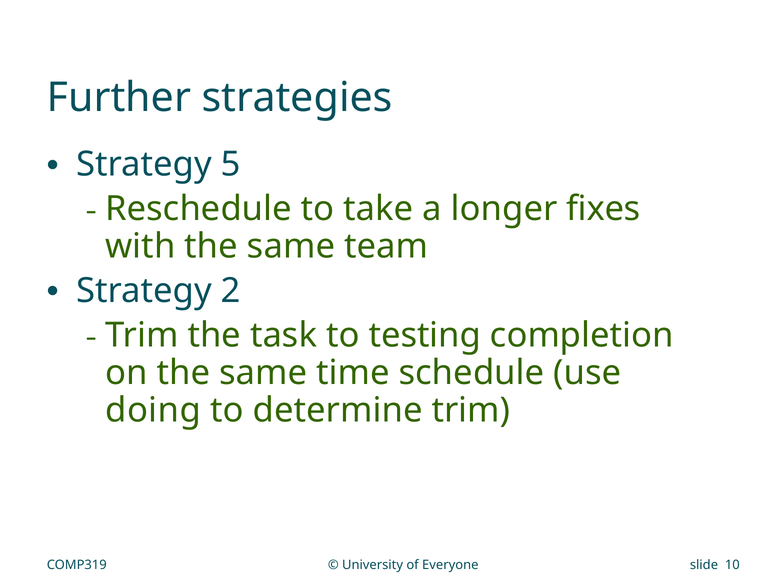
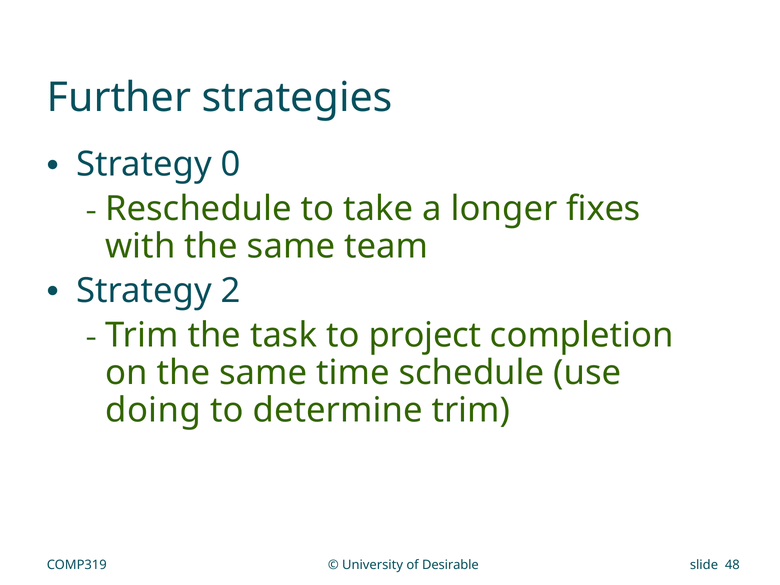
5: 5 -> 0
testing: testing -> project
Everyone: Everyone -> Desirable
10: 10 -> 48
